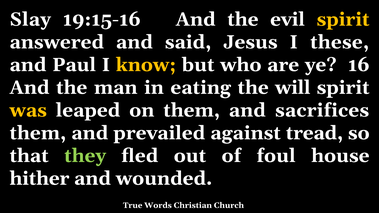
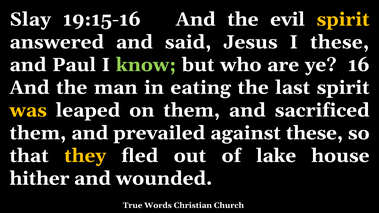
know colour: yellow -> light green
will: will -> last
sacrifices: sacrifices -> sacrificed
against tread: tread -> these
they colour: light green -> yellow
foul: foul -> lake
